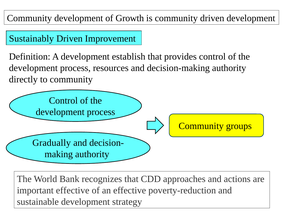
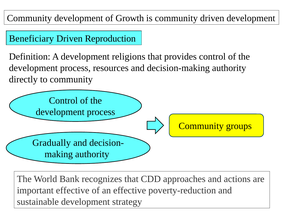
Sustainably: Sustainably -> Beneficiary
Improvement: Improvement -> Reproduction
establish: establish -> religions
